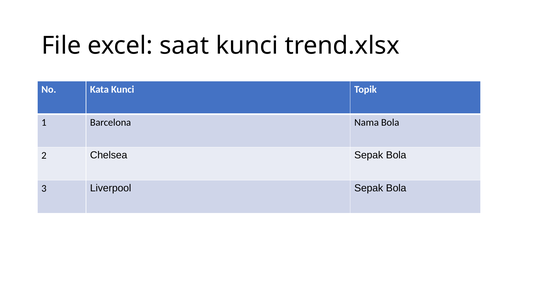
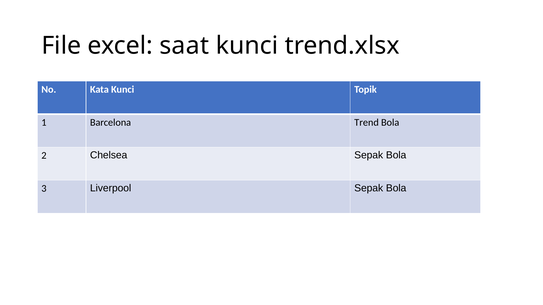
Nama: Nama -> Trend
